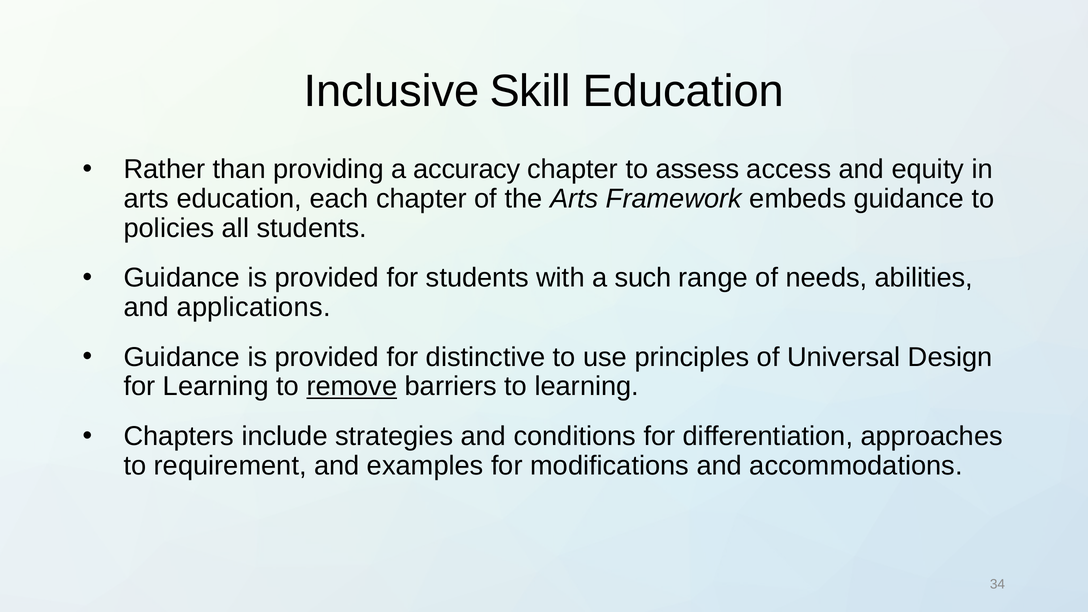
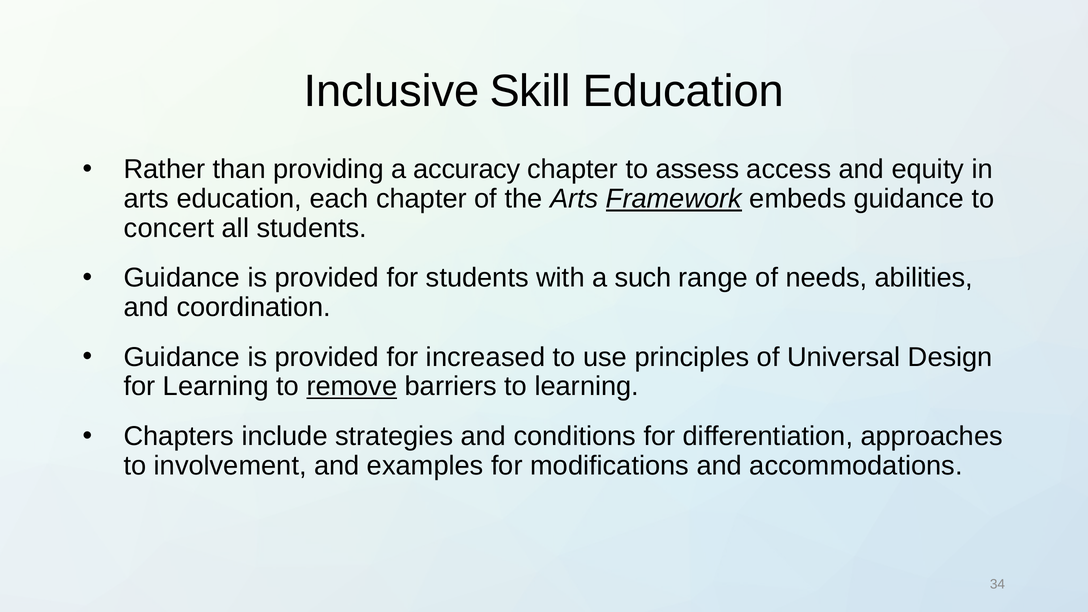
Framework underline: none -> present
policies: policies -> concert
applications: applications -> coordination
distinctive: distinctive -> increased
requirement: requirement -> involvement
